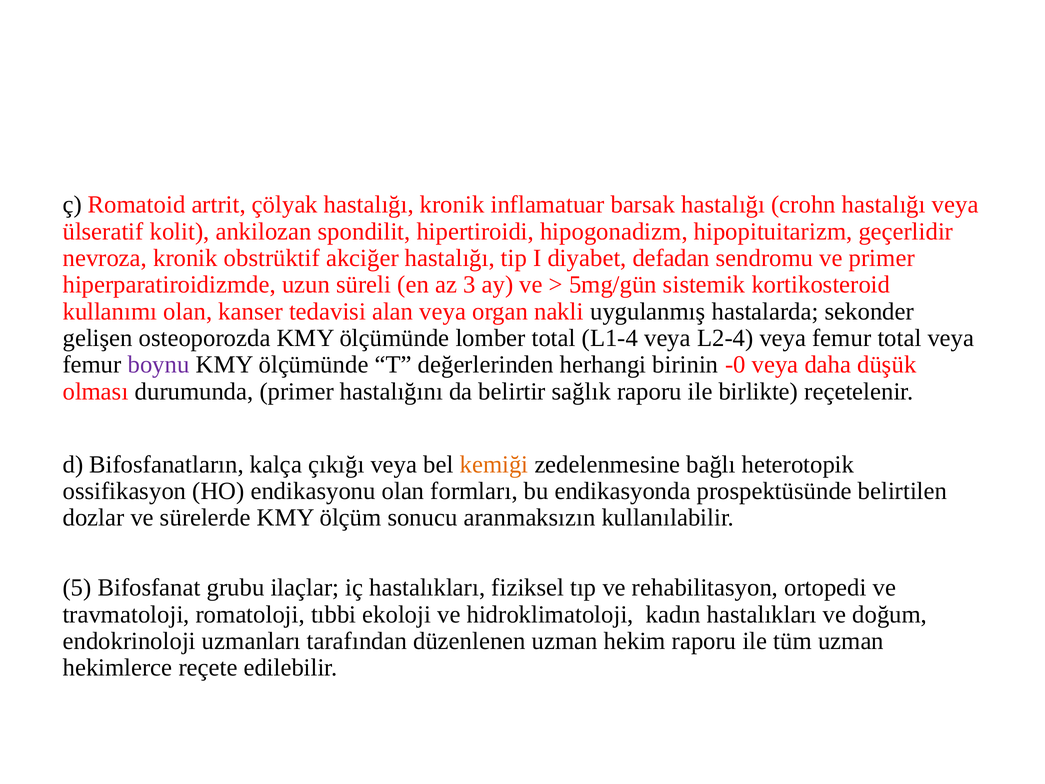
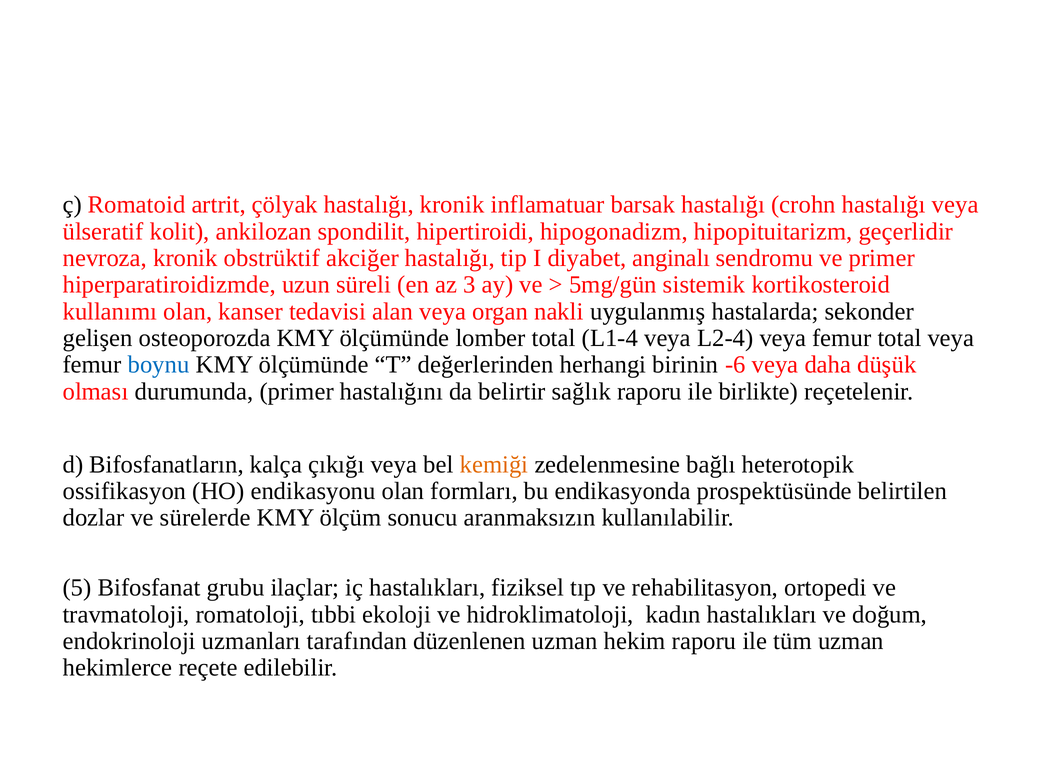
defadan: defadan -> anginalı
boynu colour: purple -> blue
-0: -0 -> -6
